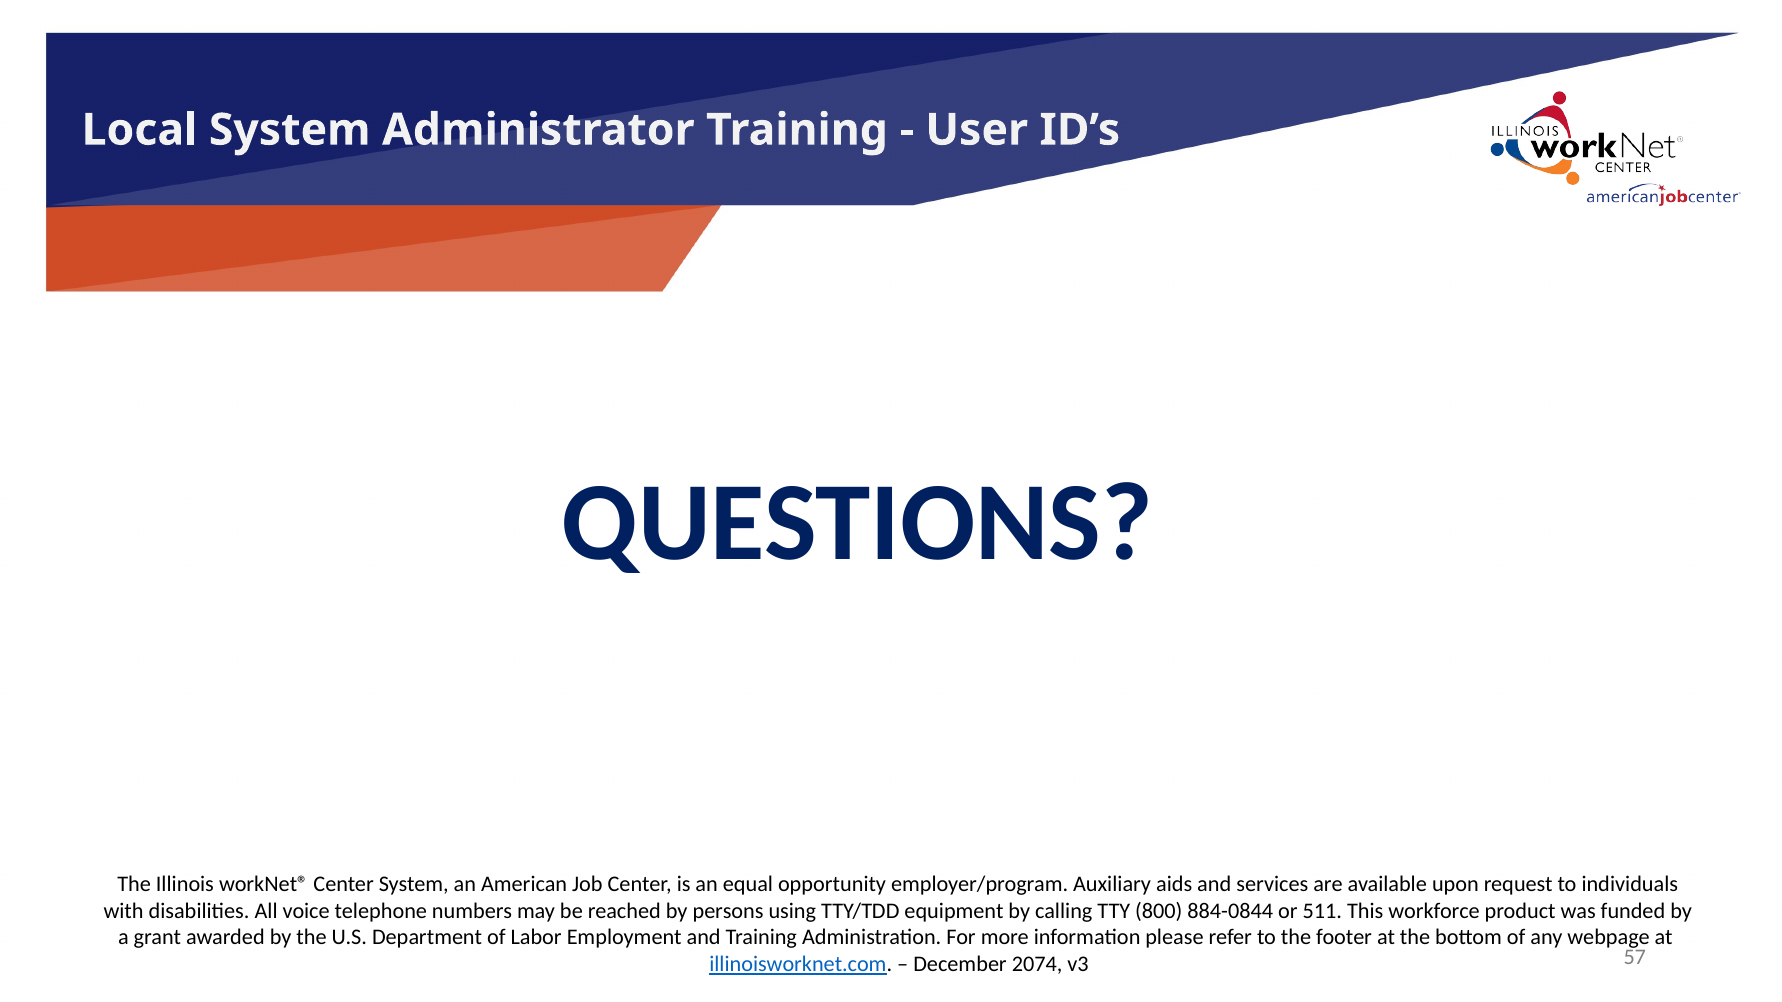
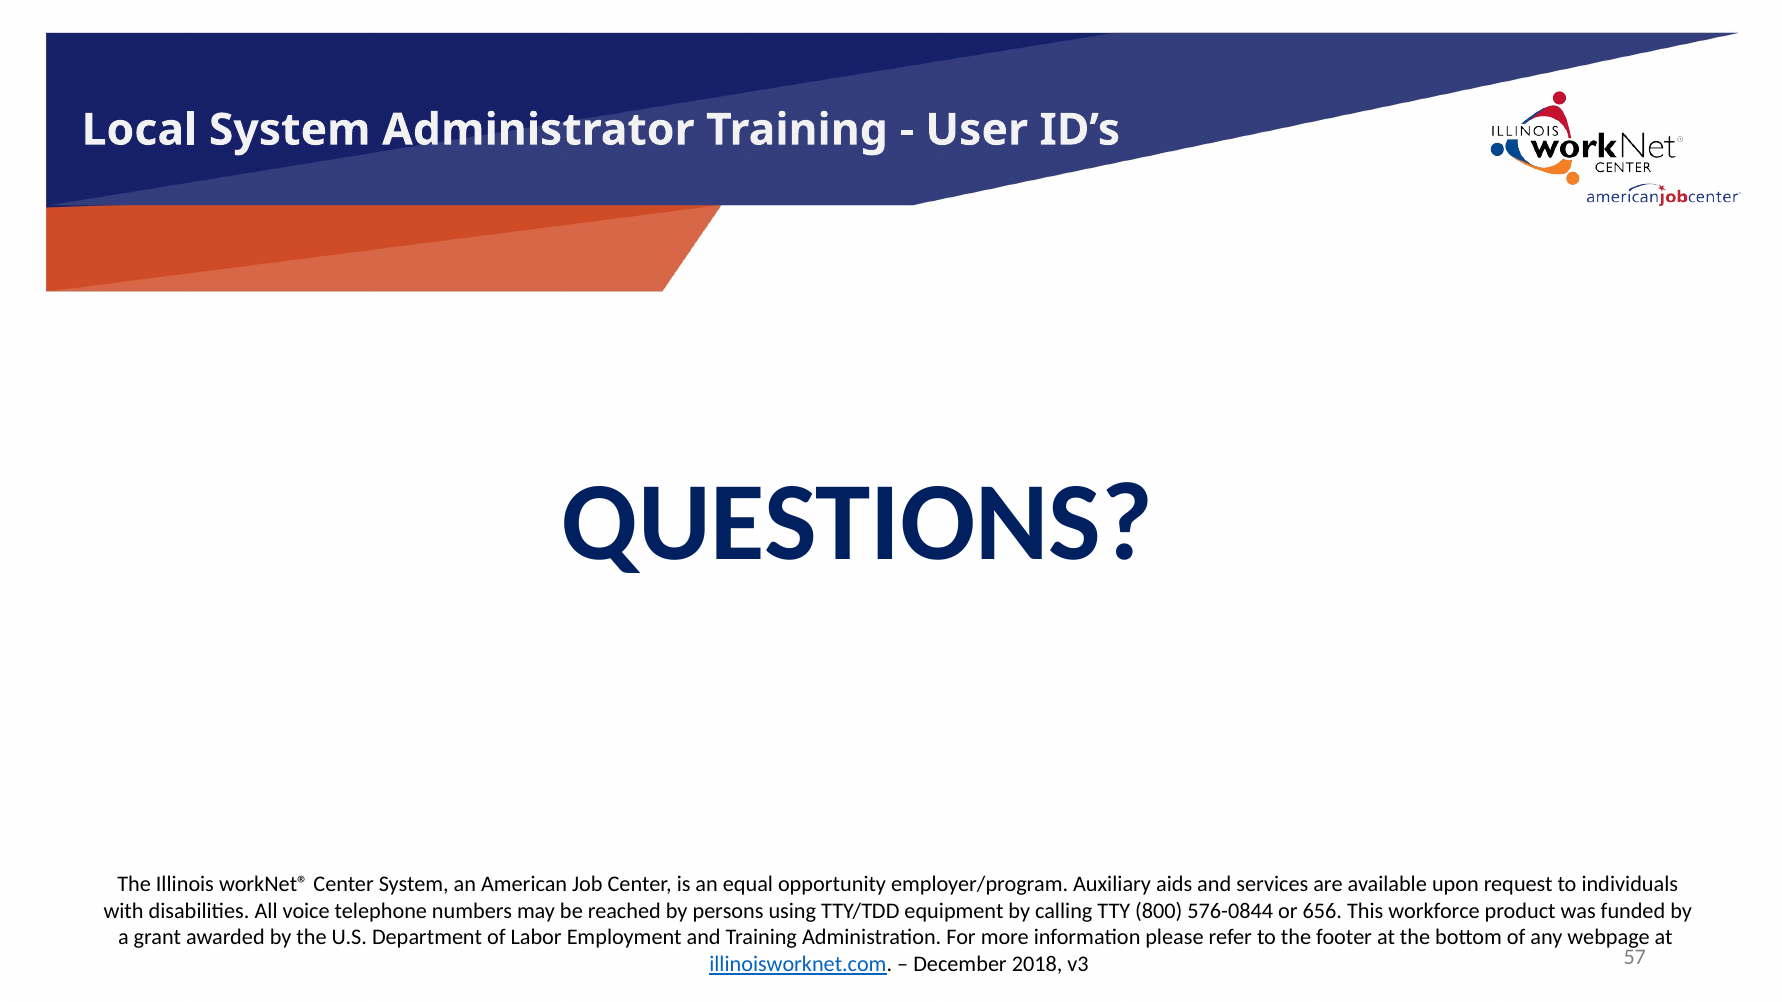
884-0844: 884-0844 -> 576-0844
511: 511 -> 656
2074: 2074 -> 2018
